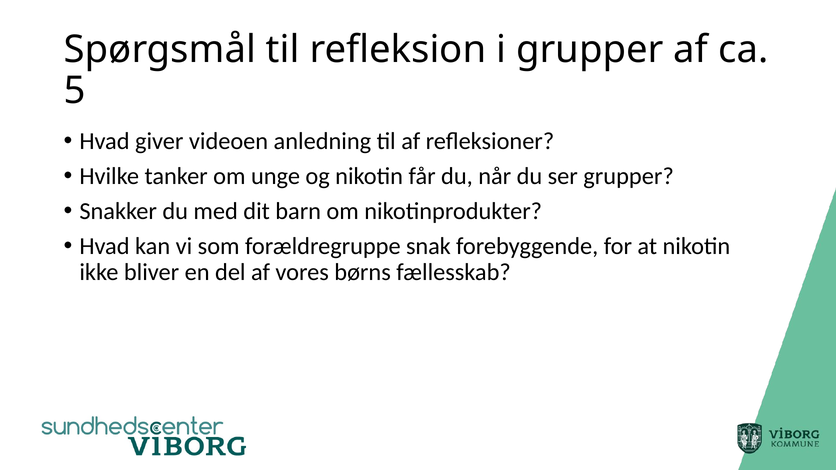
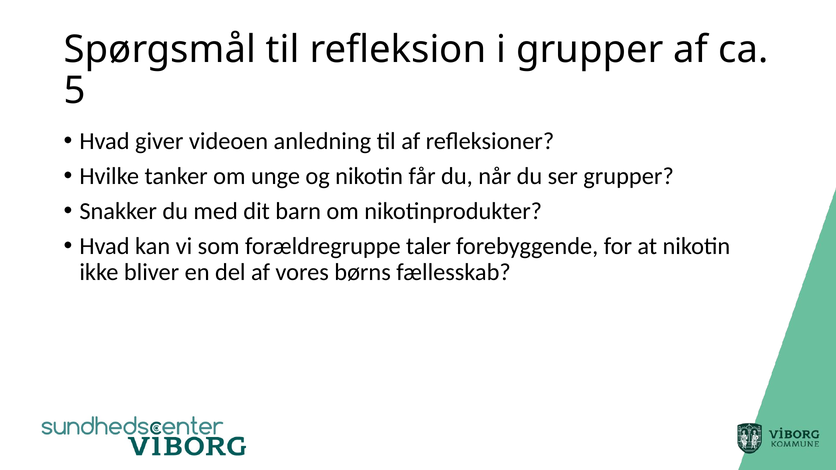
snak: snak -> taler
